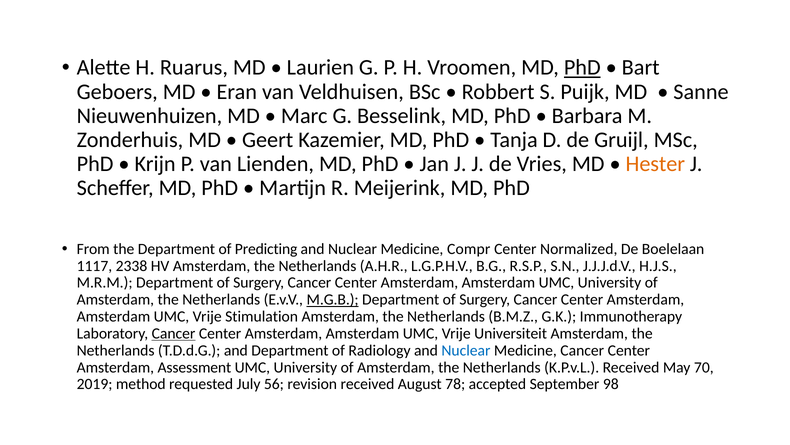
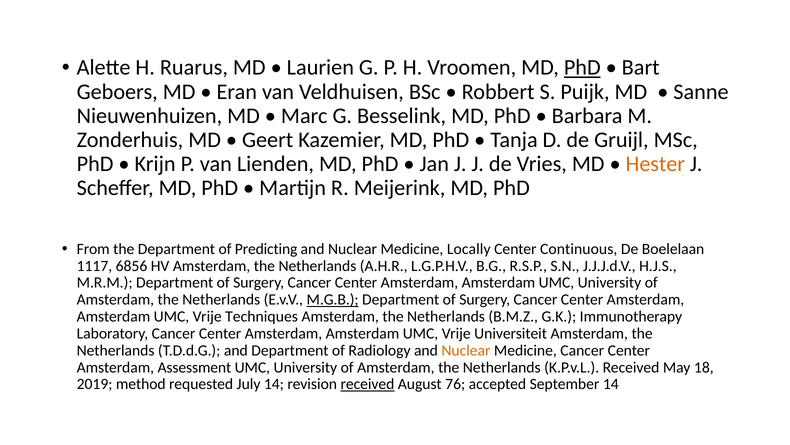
Compr: Compr -> Locally
Normalized: Normalized -> Continuous
2338: 2338 -> 6856
Stimulation: Stimulation -> Techniques
Cancer at (174, 333) underline: present -> none
Nuclear at (466, 350) colour: blue -> orange
70: 70 -> 18
July 56: 56 -> 14
received at (367, 384) underline: none -> present
78: 78 -> 76
September 98: 98 -> 14
